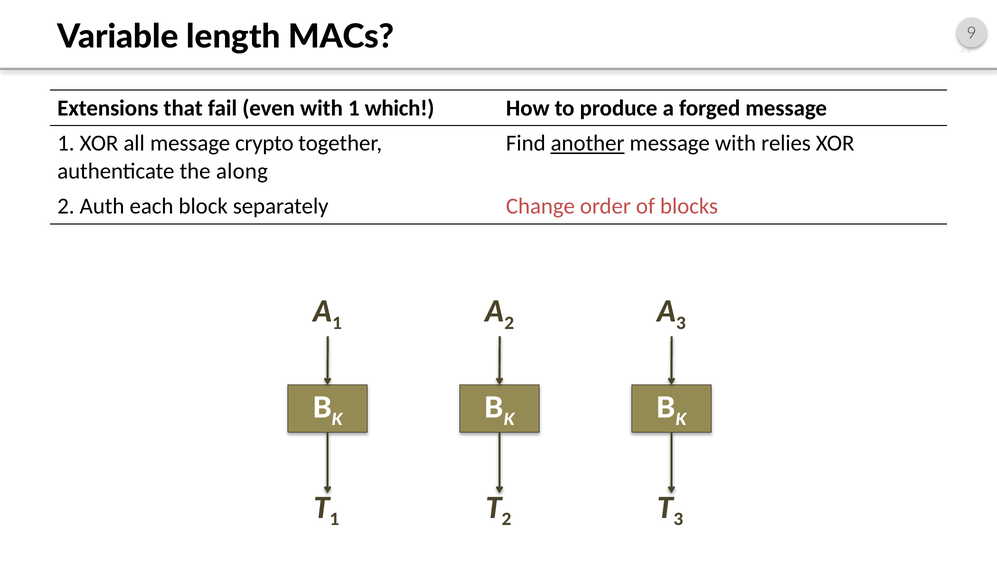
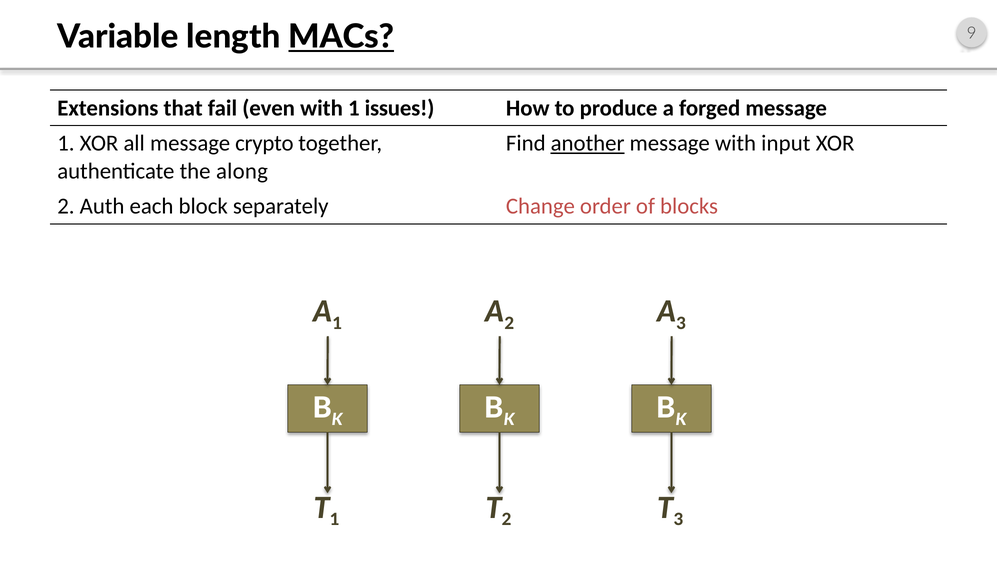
MACs underline: none -> present
which: which -> issues
relies: relies -> input
